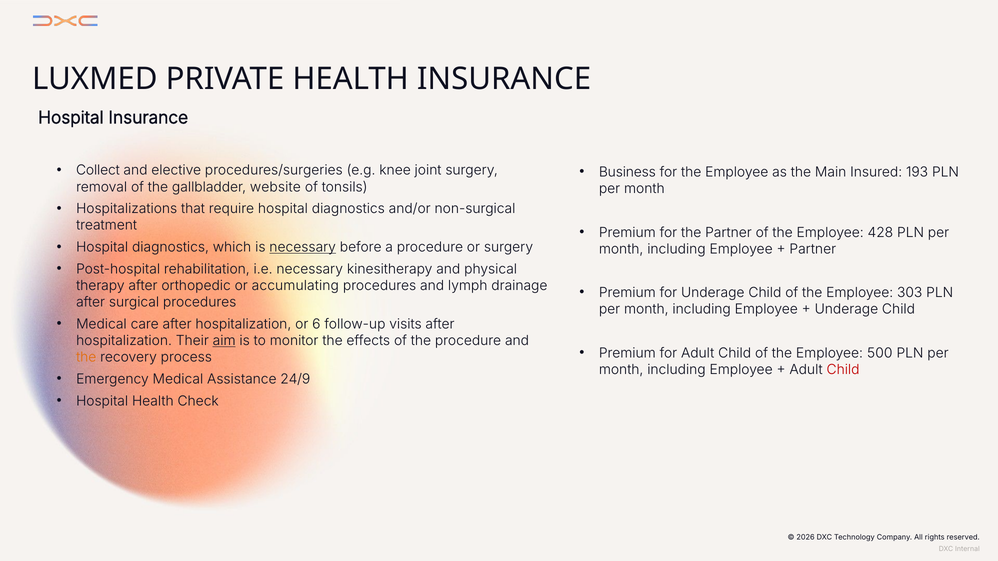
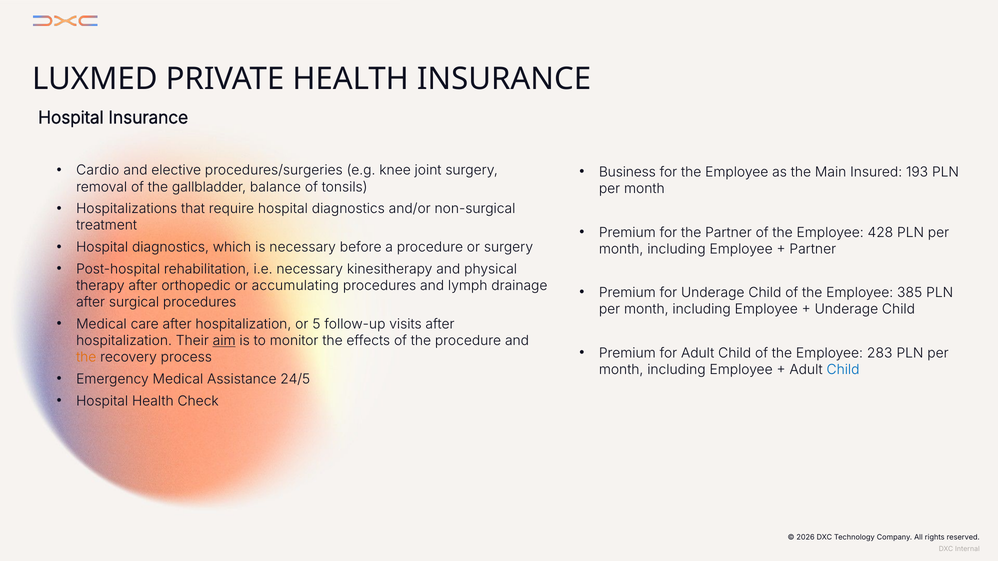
Collect: Collect -> Cardio
website: website -> balance
necessary at (303, 247) underline: present -> none
303: 303 -> 385
6: 6 -> 5
500: 500 -> 283
Child at (843, 370) colour: red -> blue
24/9: 24/9 -> 24/5
